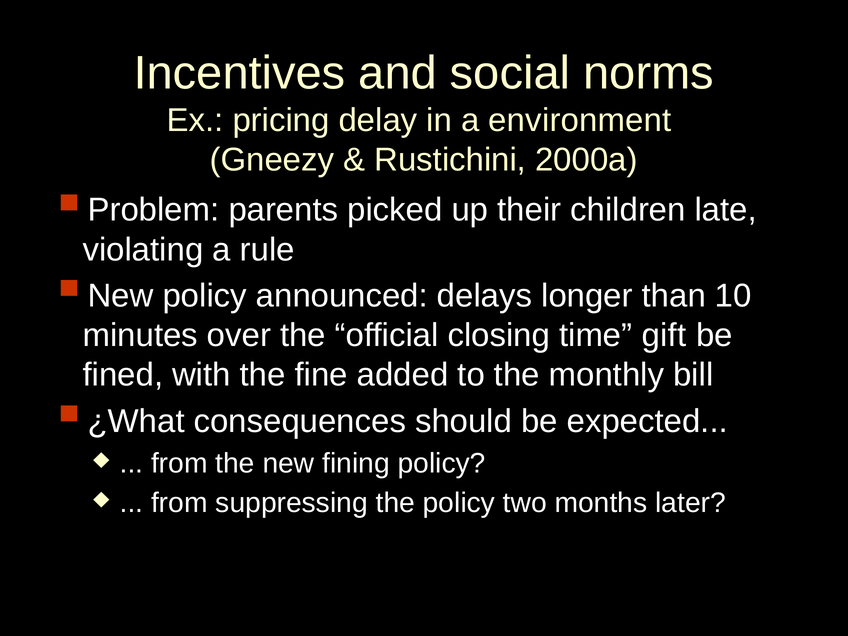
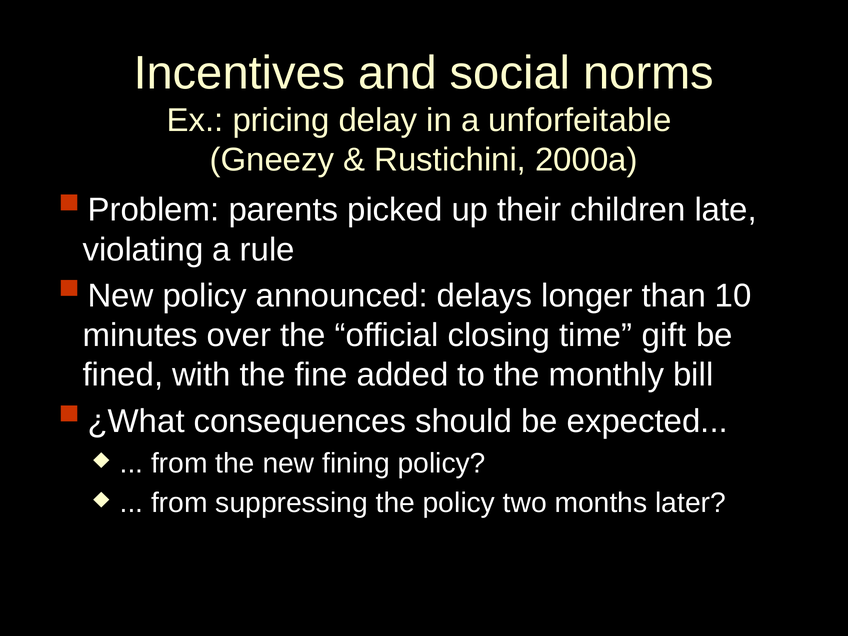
environment: environment -> unforfeitable
